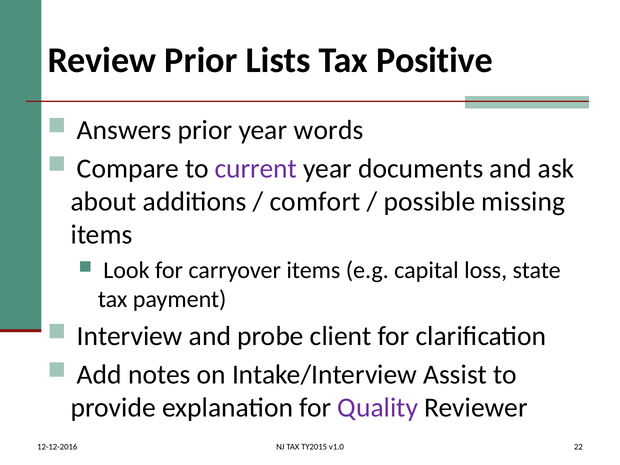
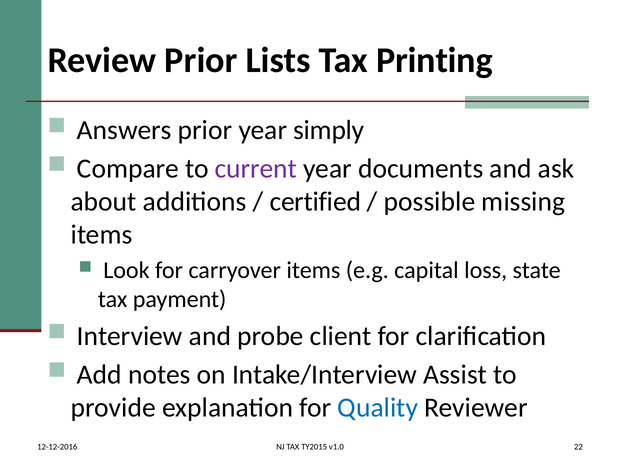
Positive: Positive -> Printing
words: words -> simply
comfort: comfort -> certified
Quality colour: purple -> blue
